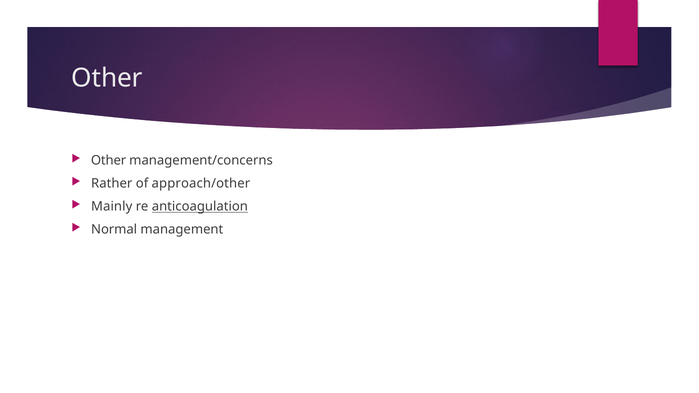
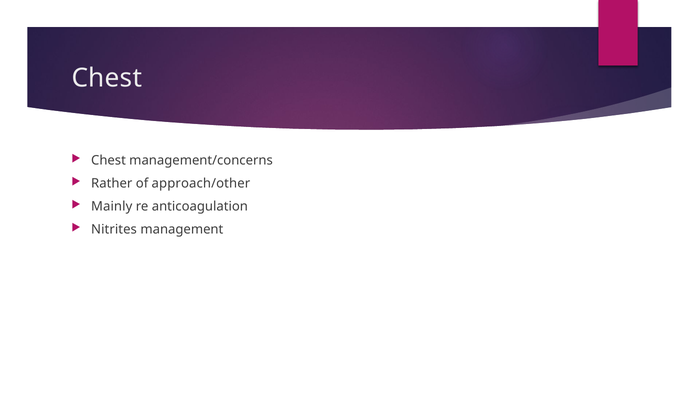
Other at (107, 78): Other -> Chest
Other at (109, 161): Other -> Chest
anticoagulation underline: present -> none
Normal: Normal -> Nitrites
